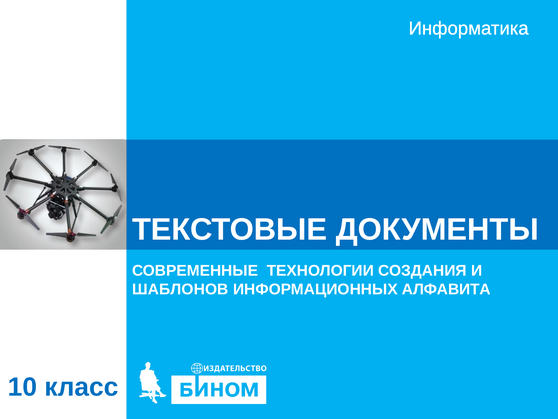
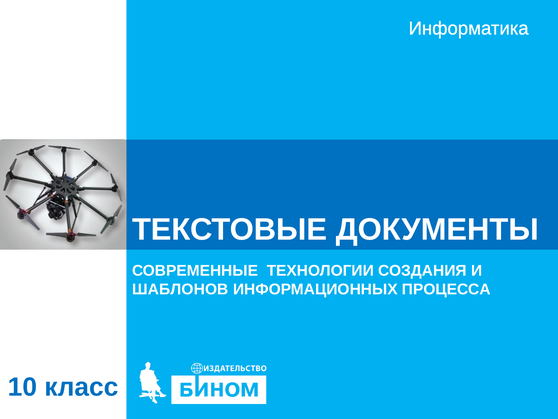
АЛФАВИТА: АЛФАВИТА -> ПРОЦЕССА
